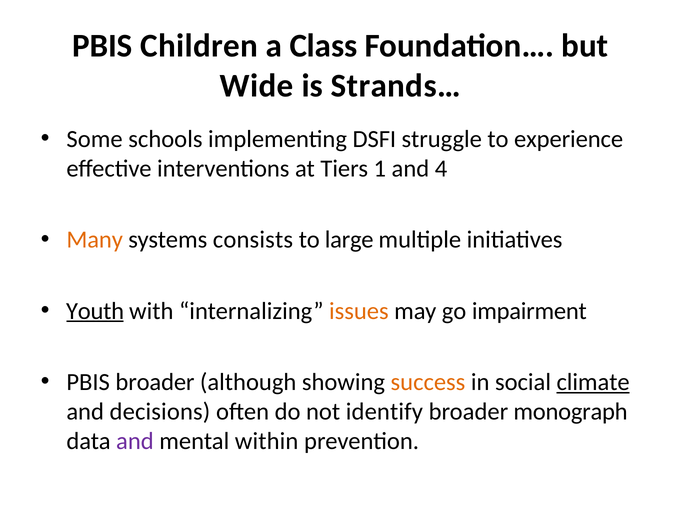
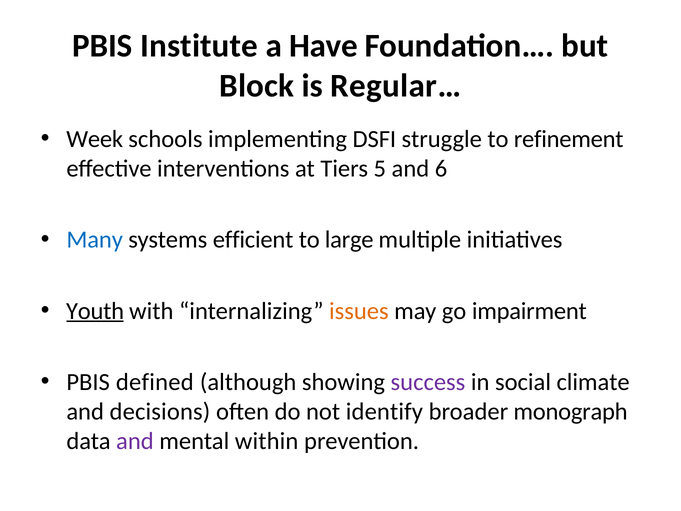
Children: Children -> Institute
Class: Class -> Have
Wide: Wide -> Block
Strands…: Strands… -> Regular…
Some: Some -> Week
experience: experience -> refinement
1: 1 -> 5
4: 4 -> 6
Many colour: orange -> blue
consists: consists -> efficient
PBIS broader: broader -> defined
success colour: orange -> purple
climate underline: present -> none
